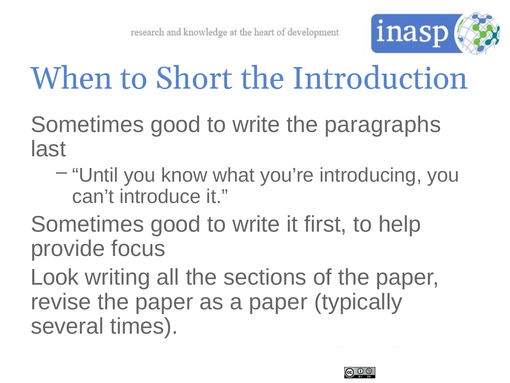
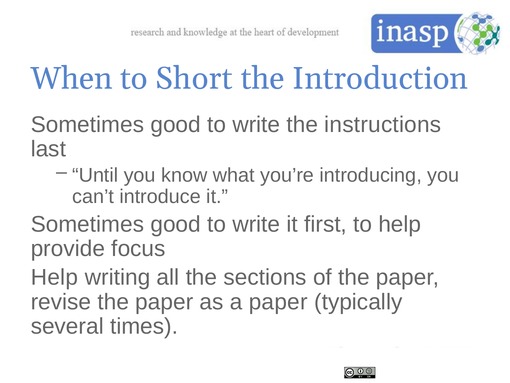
paragraphs: paragraphs -> instructions
Look at (55, 277): Look -> Help
